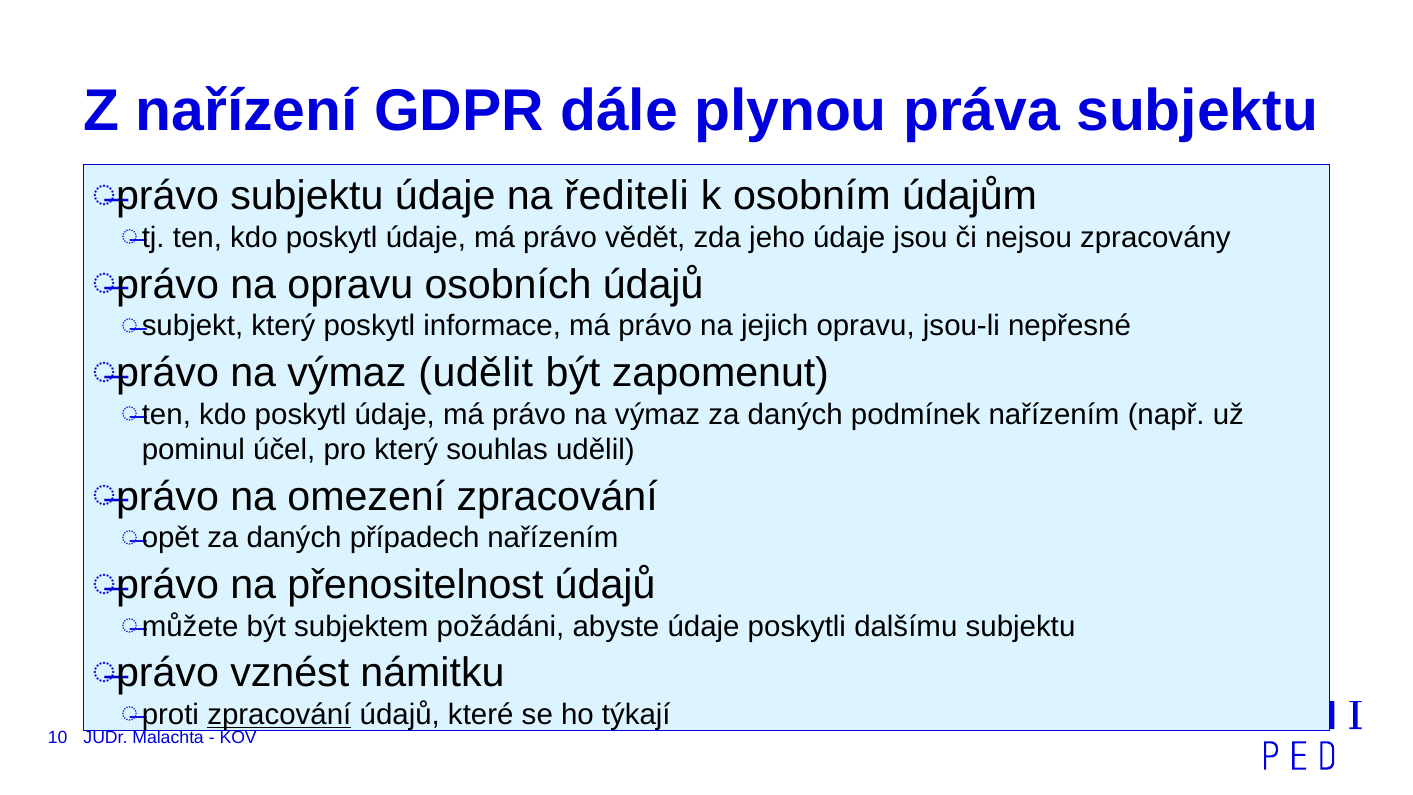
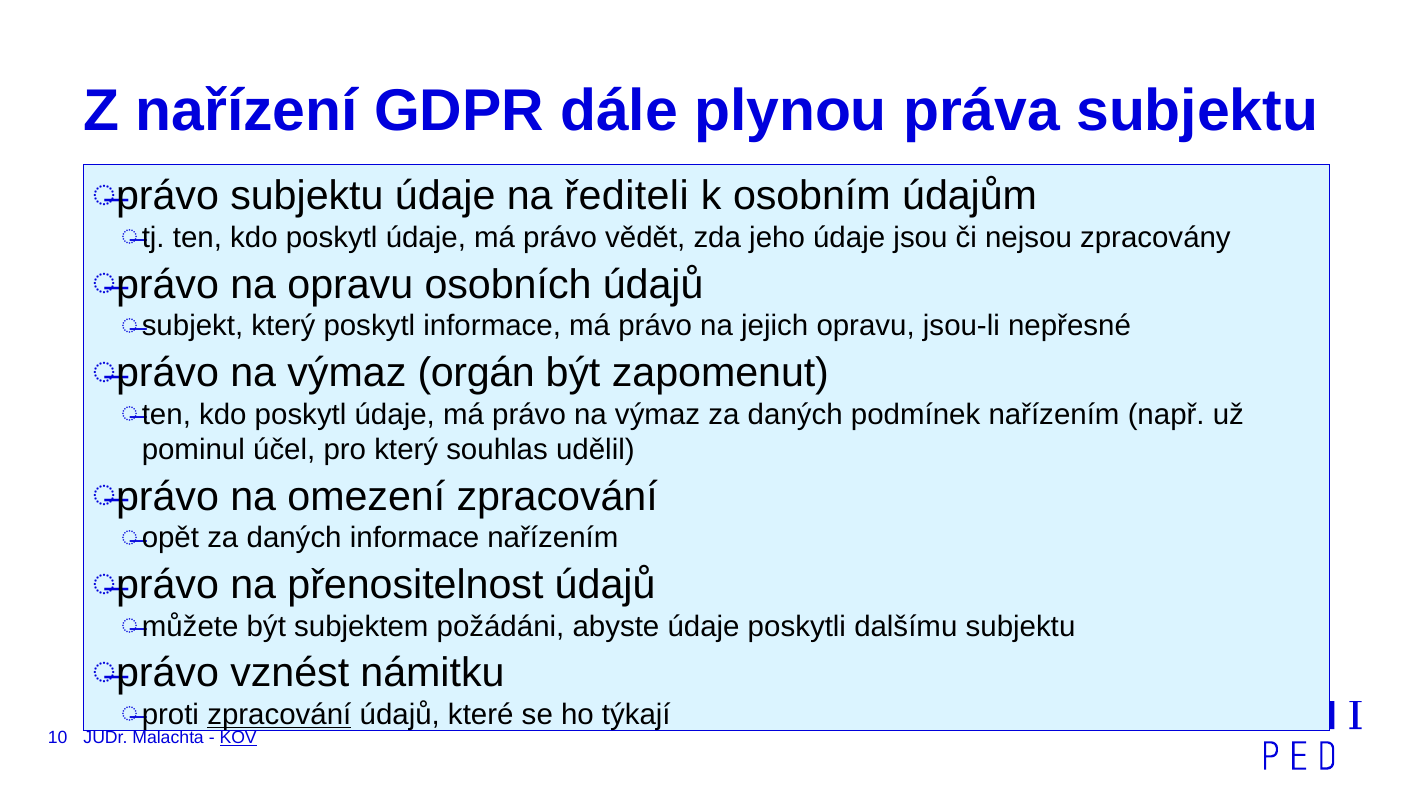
udělit: udělit -> orgán
daných případech: případech -> informace
KOV underline: none -> present
